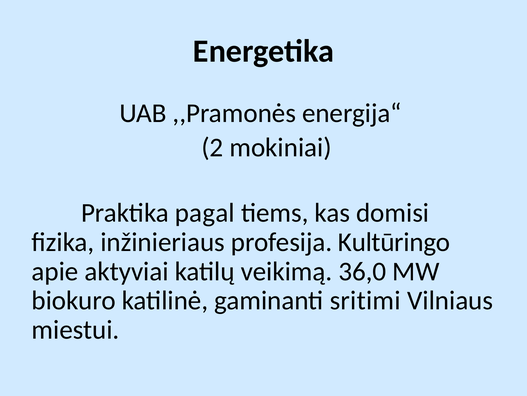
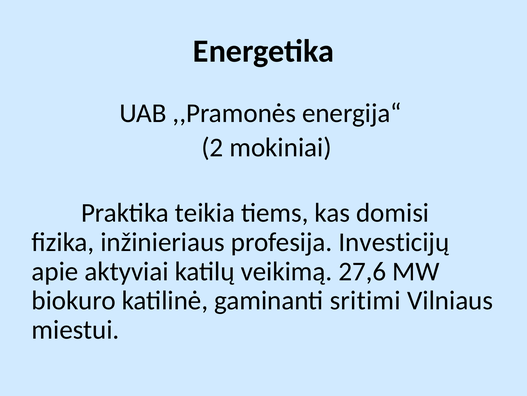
pagal: pagal -> teikia
Kultūringo: Kultūringo -> Investicijų
36,0: 36,0 -> 27,6
